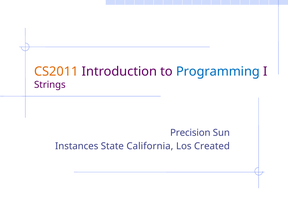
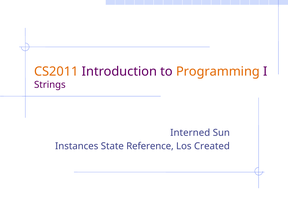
Programming colour: blue -> orange
Precision: Precision -> Interned
California: California -> Reference
